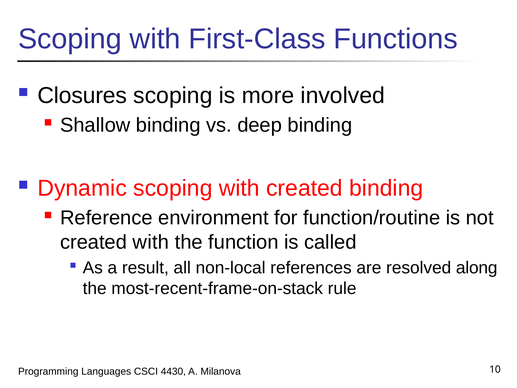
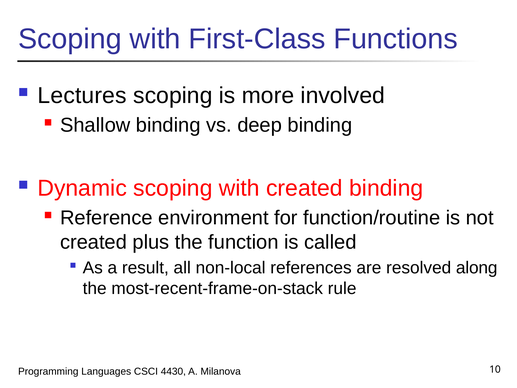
Closures: Closures -> Lectures
created with: with -> plus
